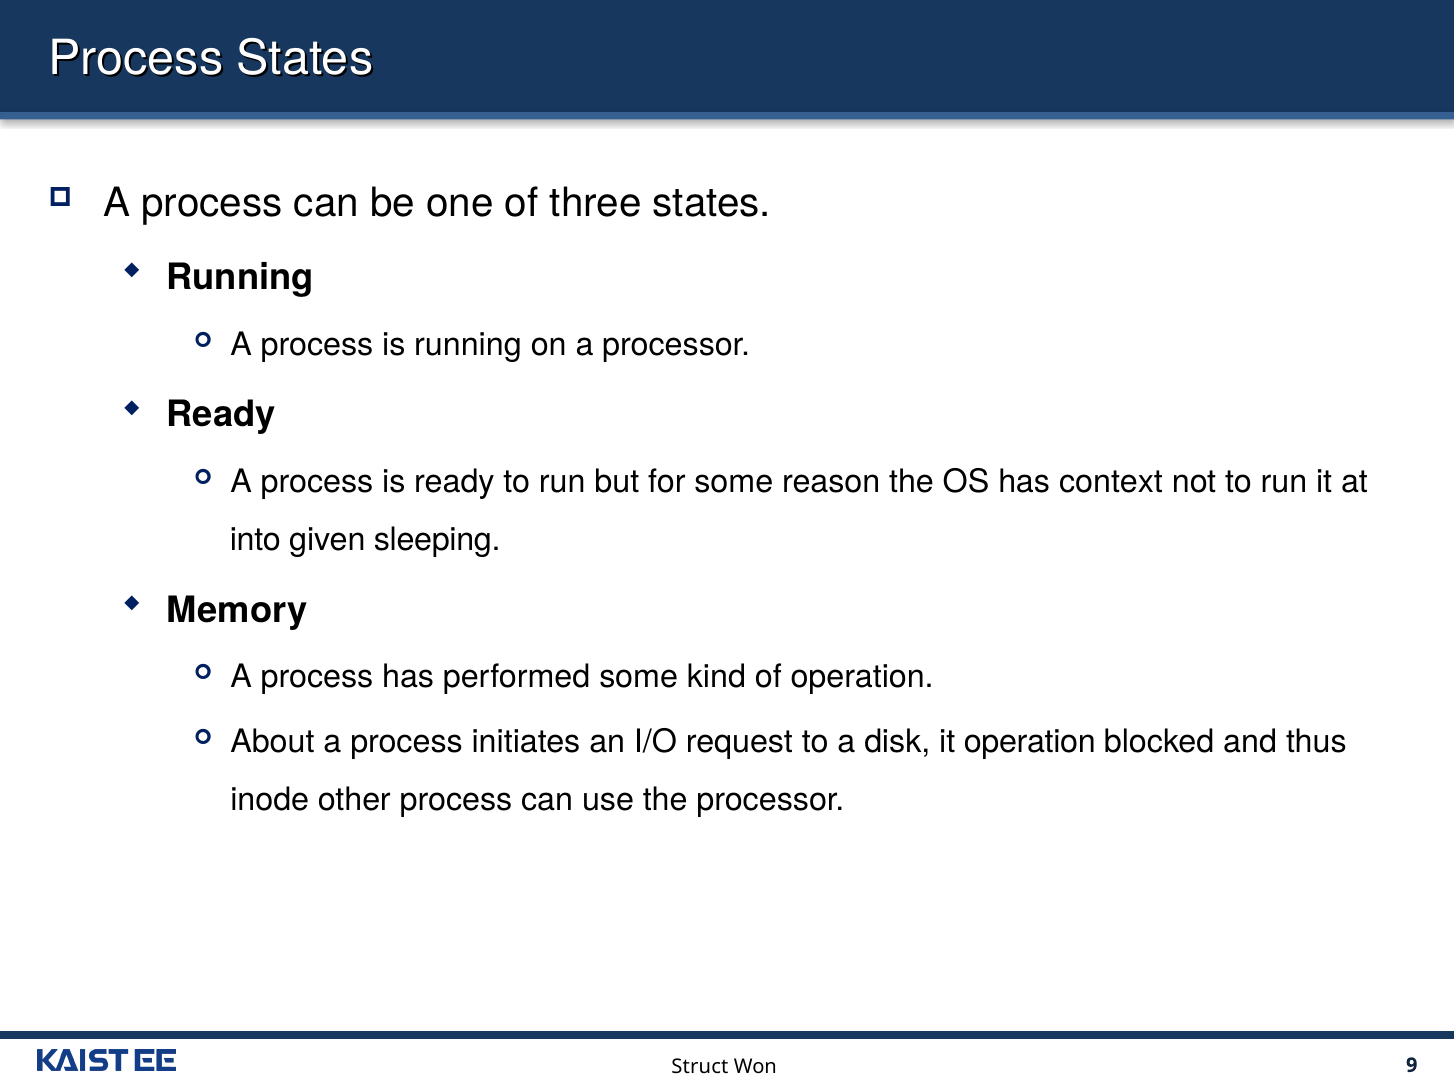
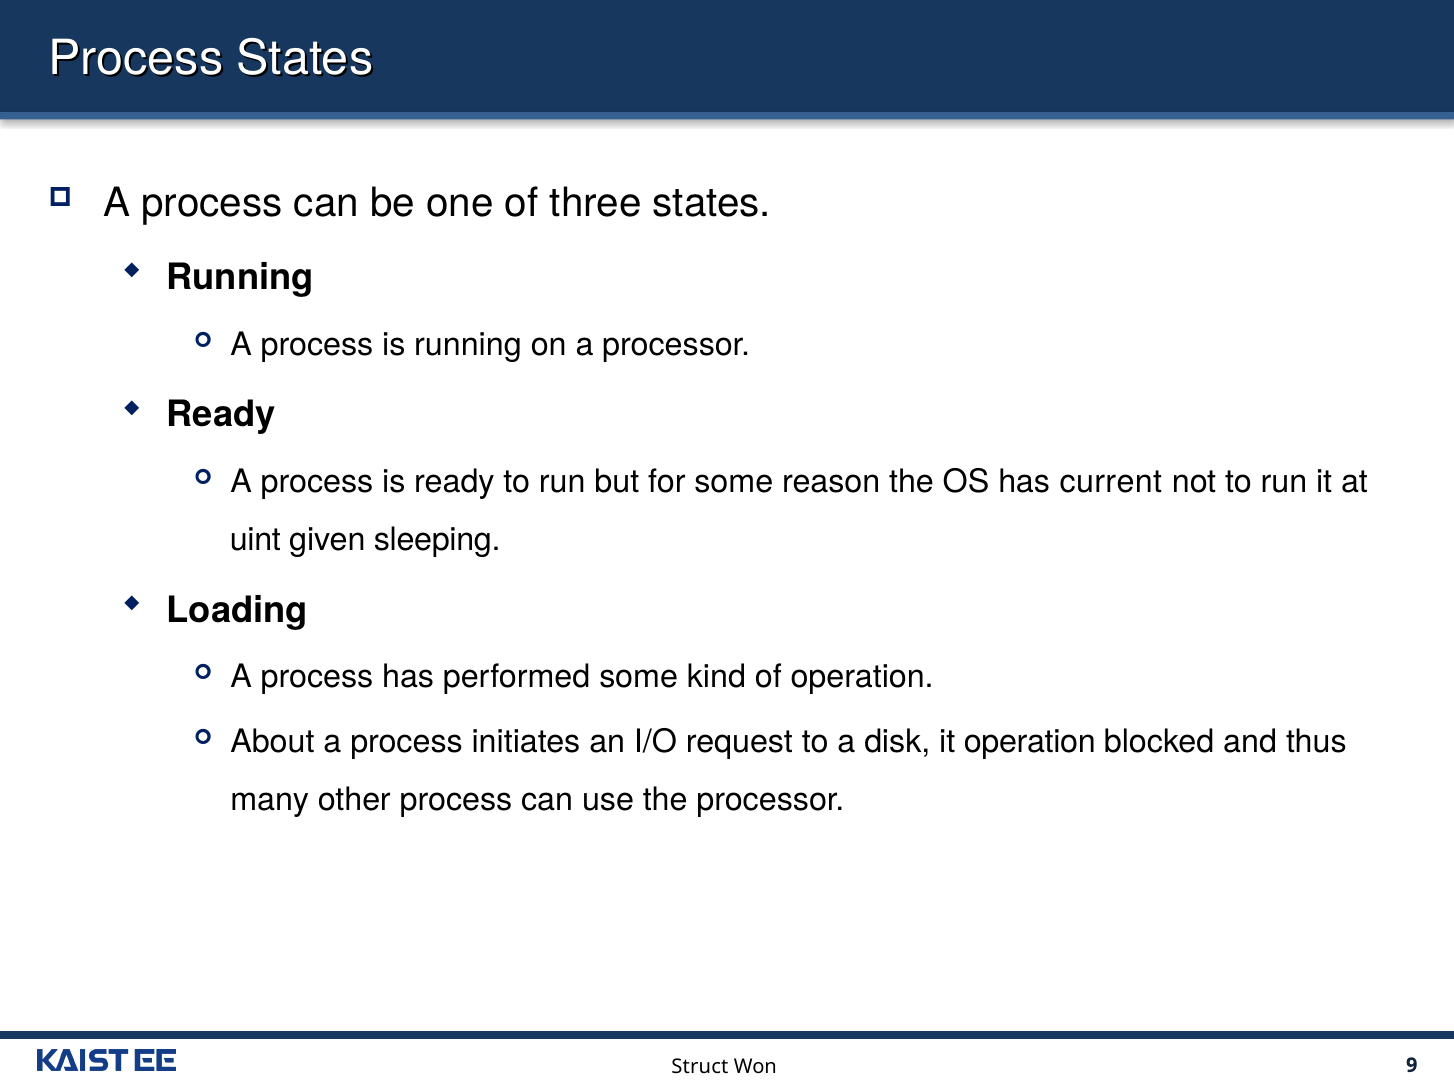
context: context -> current
into: into -> uint
Memory: Memory -> Loading
inode: inode -> many
